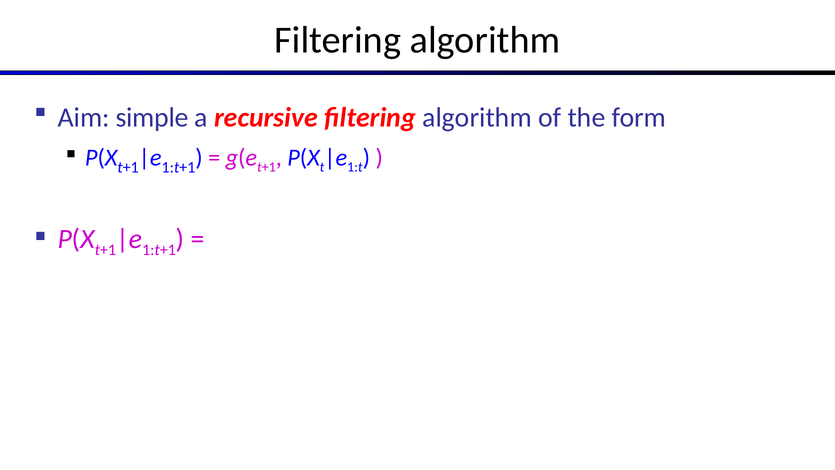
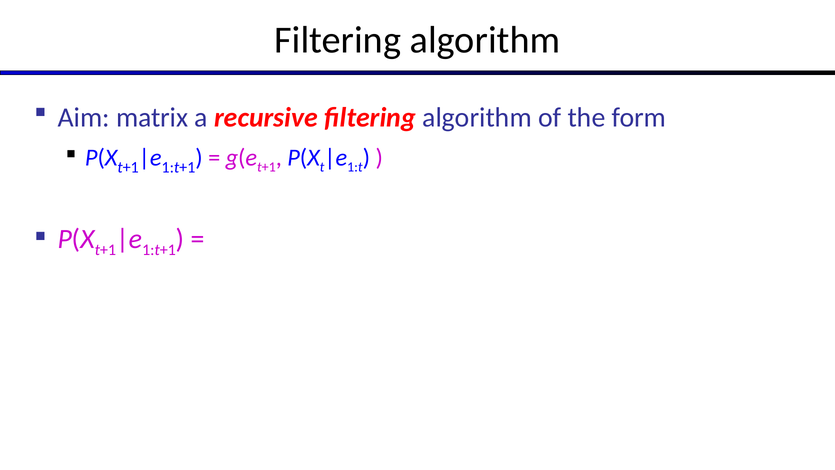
simple: simple -> matrix
